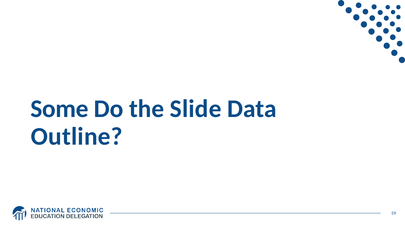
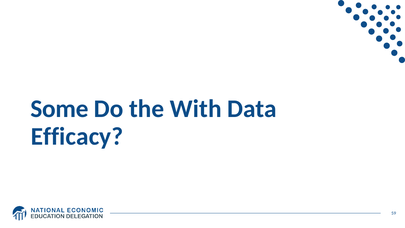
Slide: Slide -> With
Outline: Outline -> Efficacy
